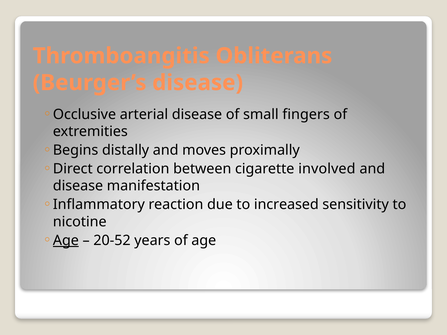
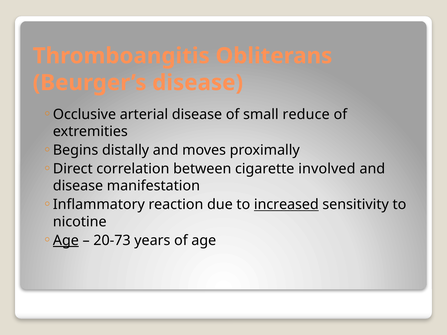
fingers: fingers -> reduce
increased underline: none -> present
20-52: 20-52 -> 20-73
